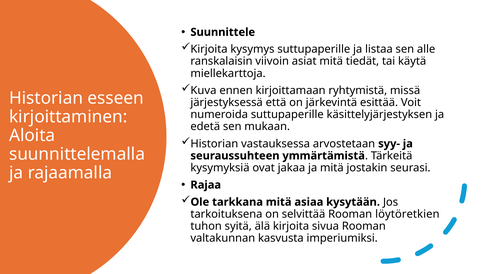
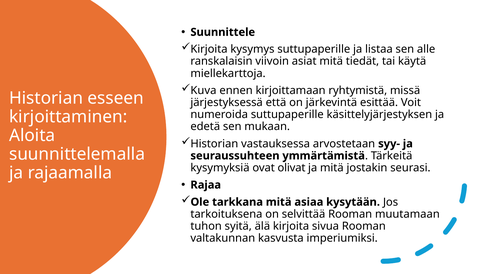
jakaa: jakaa -> olivat
löytöretkien: löytöretkien -> muutamaan
